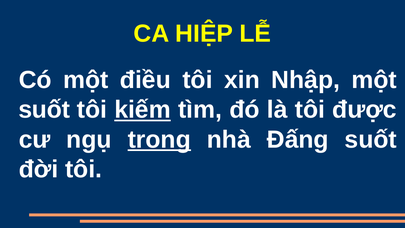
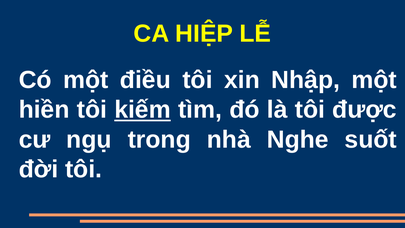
suốt at (44, 110): suốt -> hiền
trong underline: present -> none
Đấng: Đấng -> Nghe
